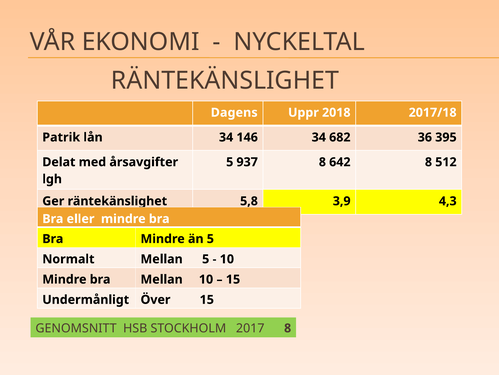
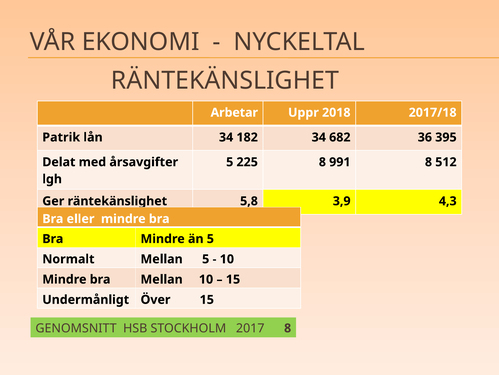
Dagens: Dagens -> Arbetar
146: 146 -> 182
937: 937 -> 225
642: 642 -> 991
